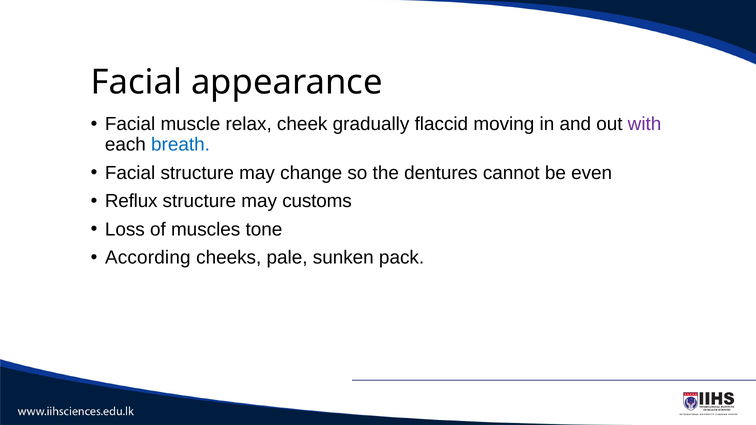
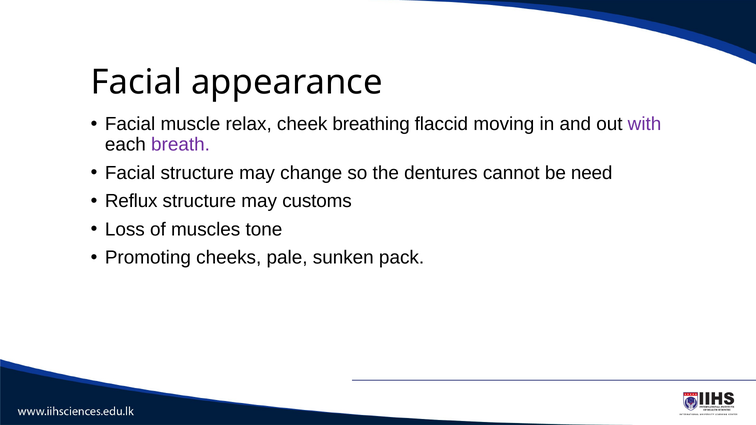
gradually: gradually -> breathing
breath colour: blue -> purple
even: even -> need
According: According -> Promoting
